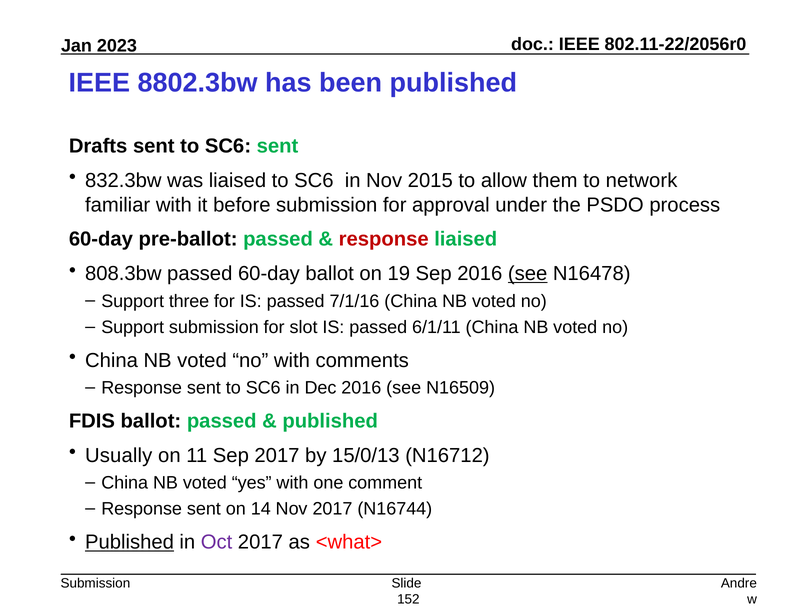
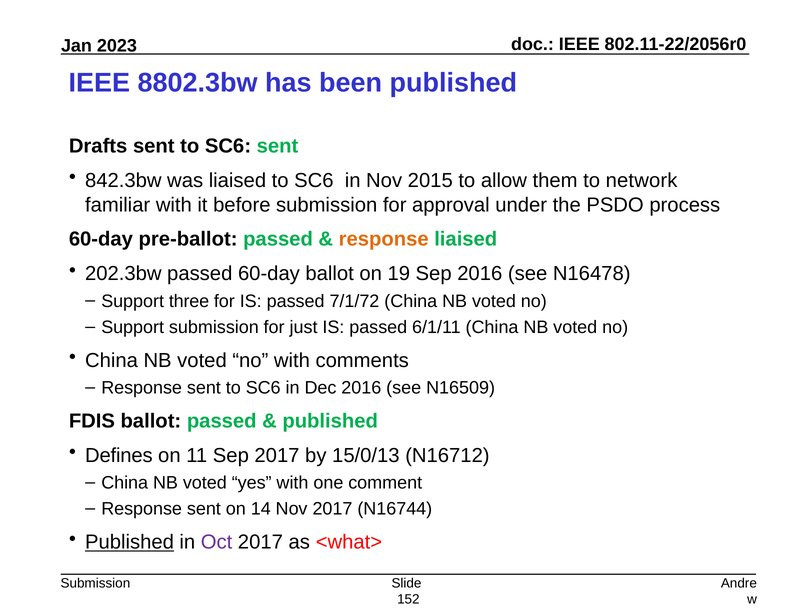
832.3bw: 832.3bw -> 842.3bw
response at (384, 239) colour: red -> orange
808.3bw: 808.3bw -> 202.3bw
see at (528, 274) underline: present -> none
7/1/16: 7/1/16 -> 7/1/72
slot: slot -> just
Usually: Usually -> Defines
